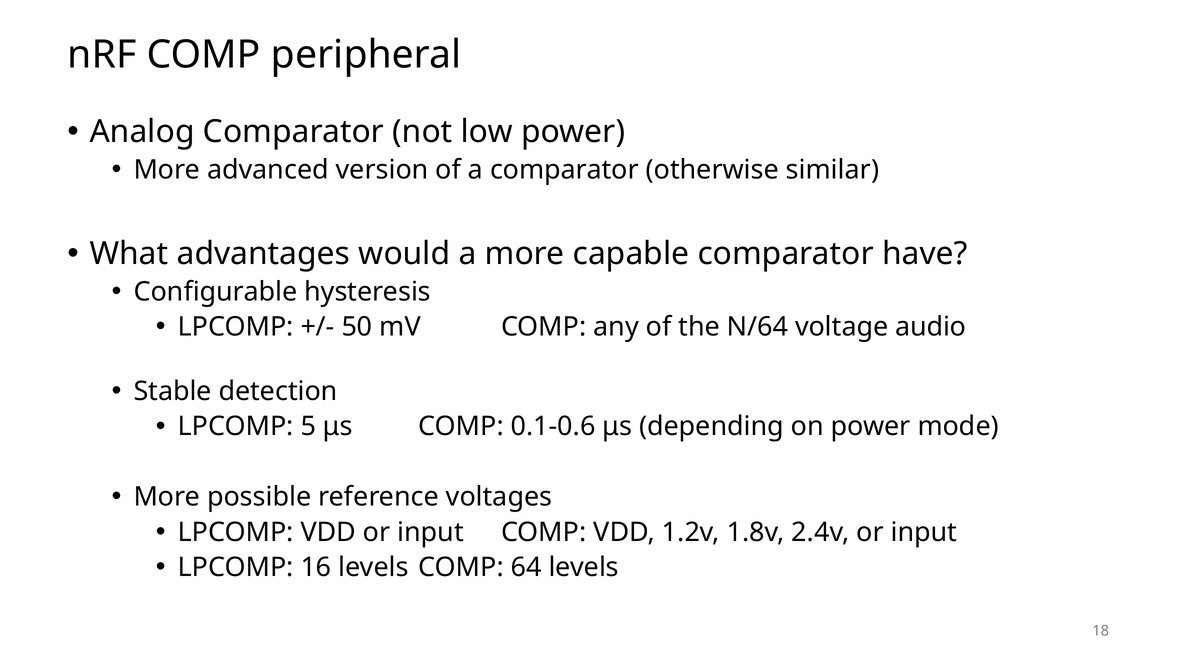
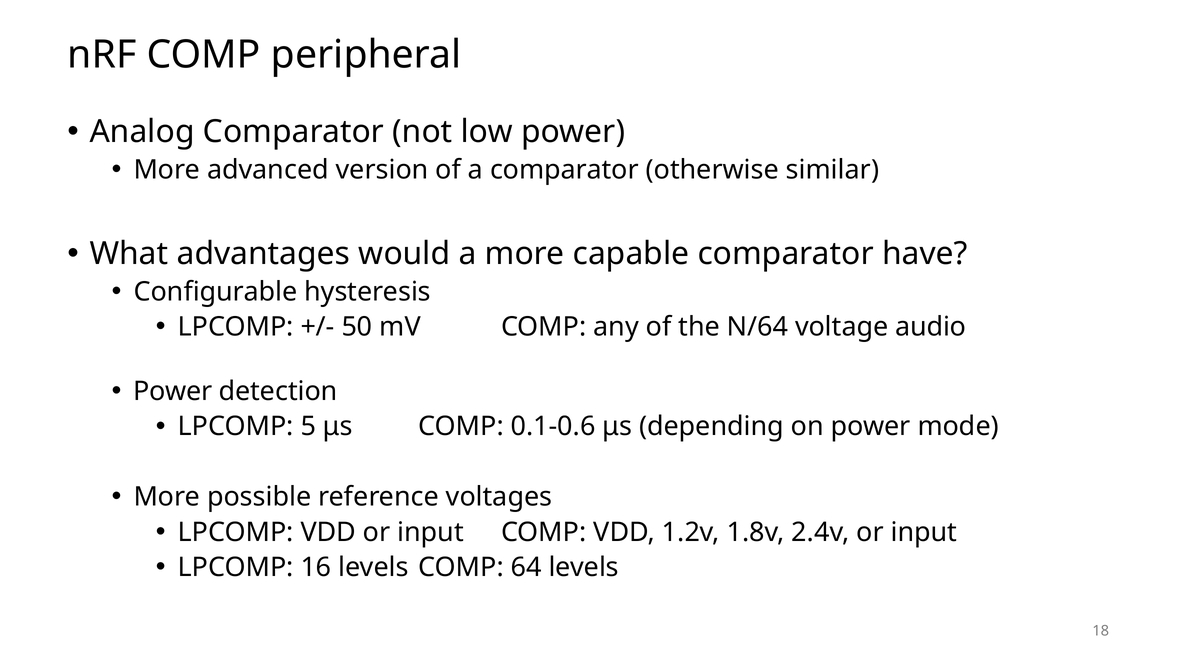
Stable at (173, 391): Stable -> Power
